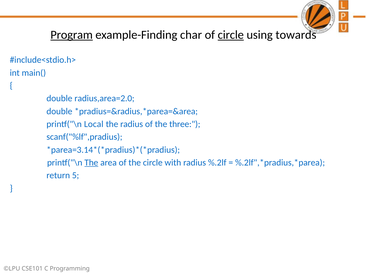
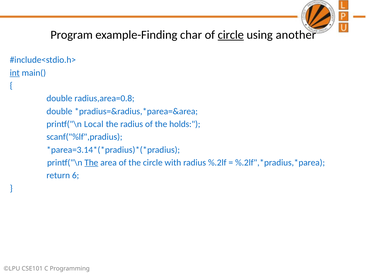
Program underline: present -> none
towards: towards -> another
int underline: none -> present
radius,area=2.0: radius,area=2.0 -> radius,area=0.8
three: three -> holds
5: 5 -> 6
